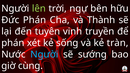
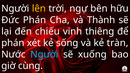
lên colour: light green -> yellow
tuyên: tuyên -> chiếu
truyền: truyền -> thiêng
sướng: sướng -> xuống
